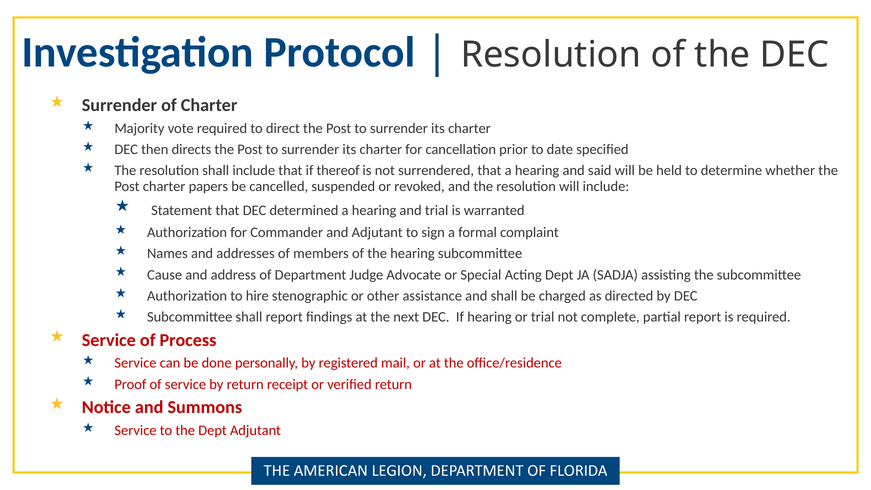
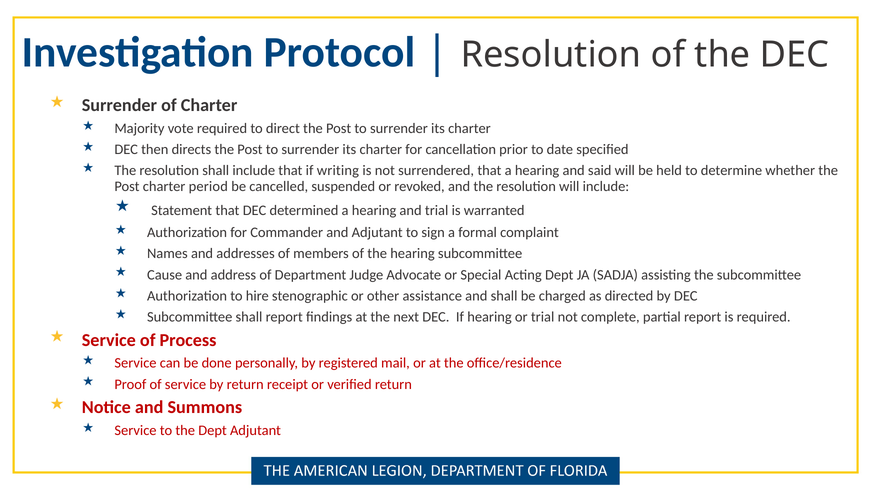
thereof: thereof -> writing
papers: papers -> period
